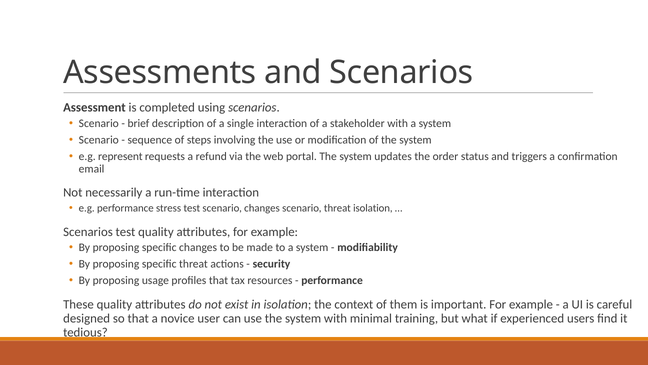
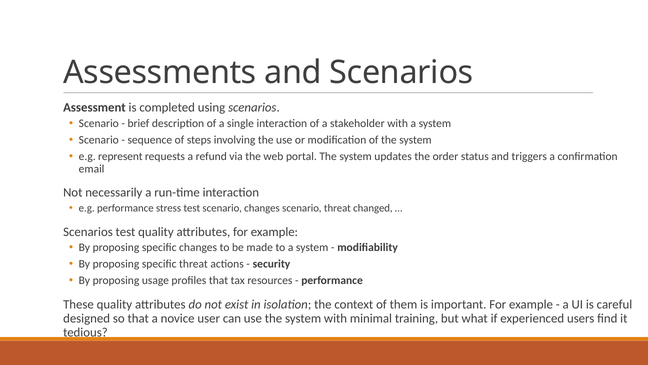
threat isolation: isolation -> changed
